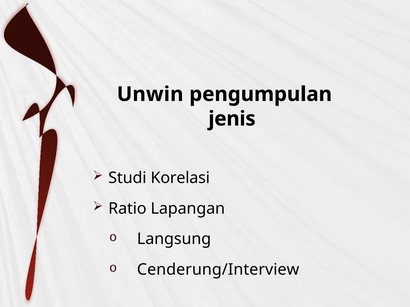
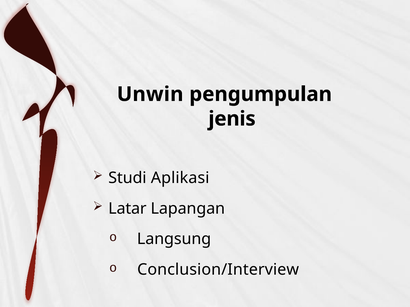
Korelasi: Korelasi -> Aplikasi
Ratio: Ratio -> Latar
Cenderung/Interview: Cenderung/Interview -> Conclusion/Interview
